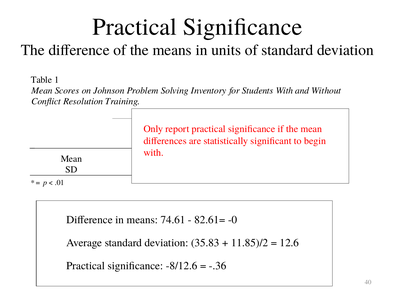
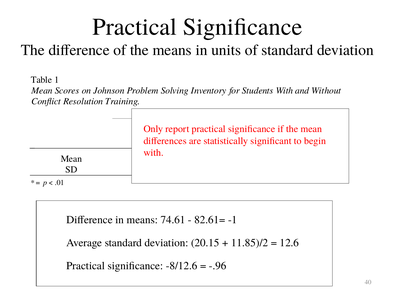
-0: -0 -> -1
35.83: 35.83 -> 20.15
-.36: -.36 -> -.96
